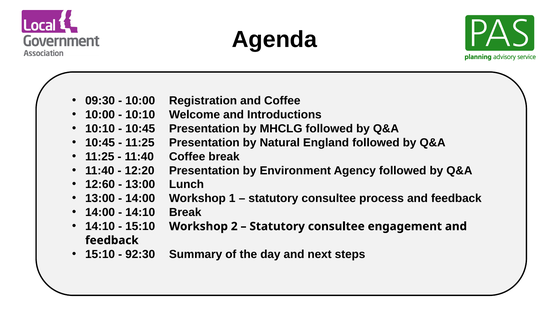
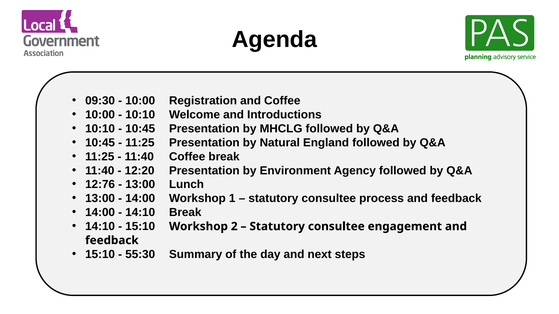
12:60: 12:60 -> 12:76
92:30: 92:30 -> 55:30
